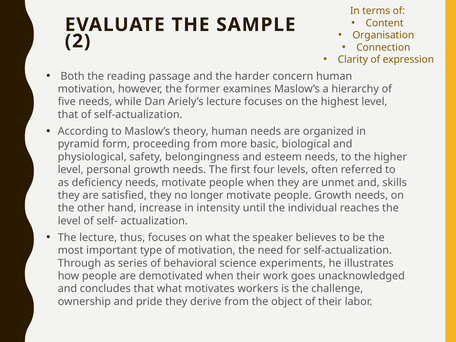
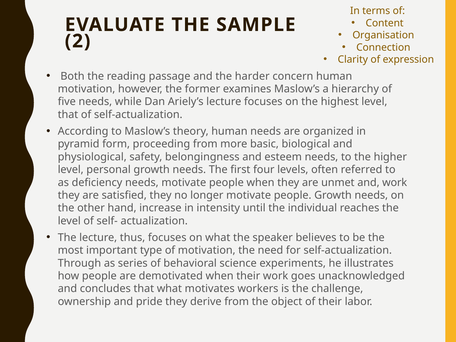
and skills: skills -> work
